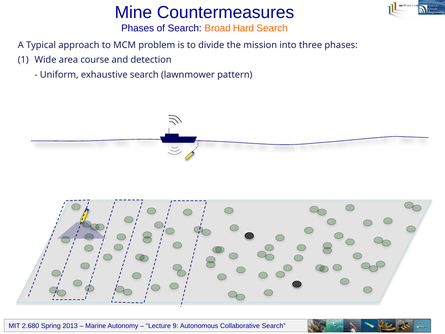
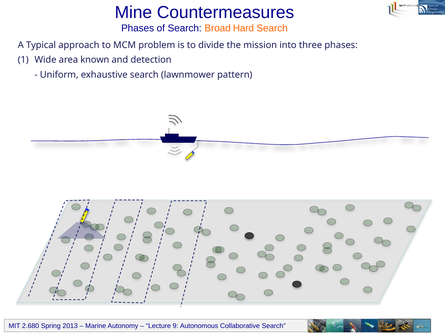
course: course -> known
